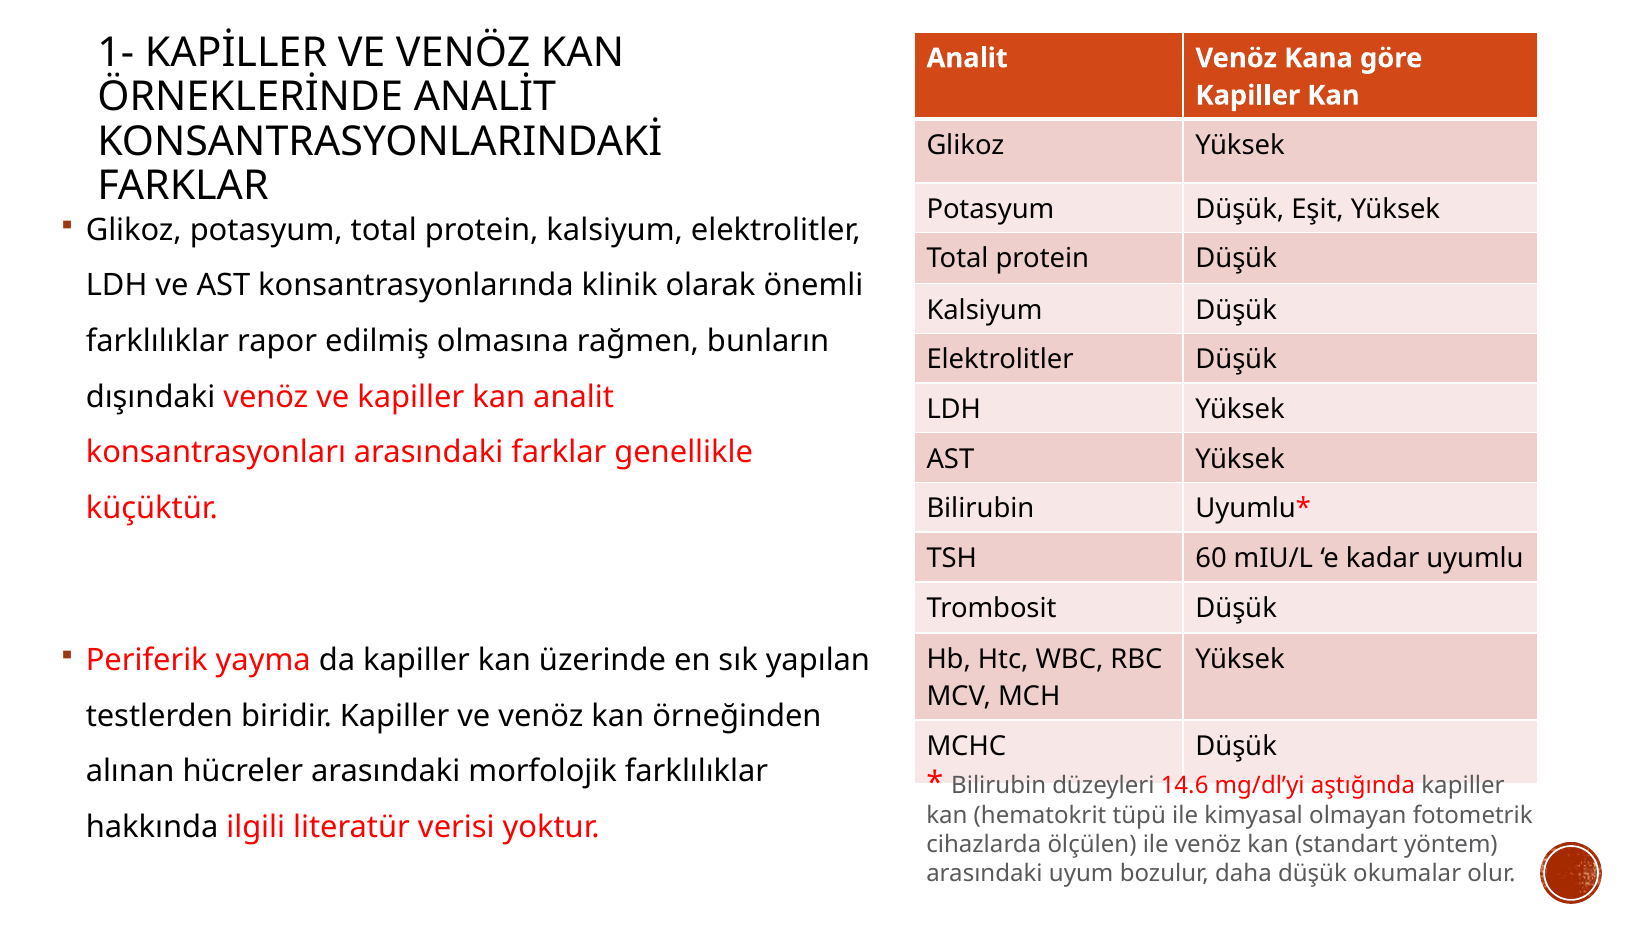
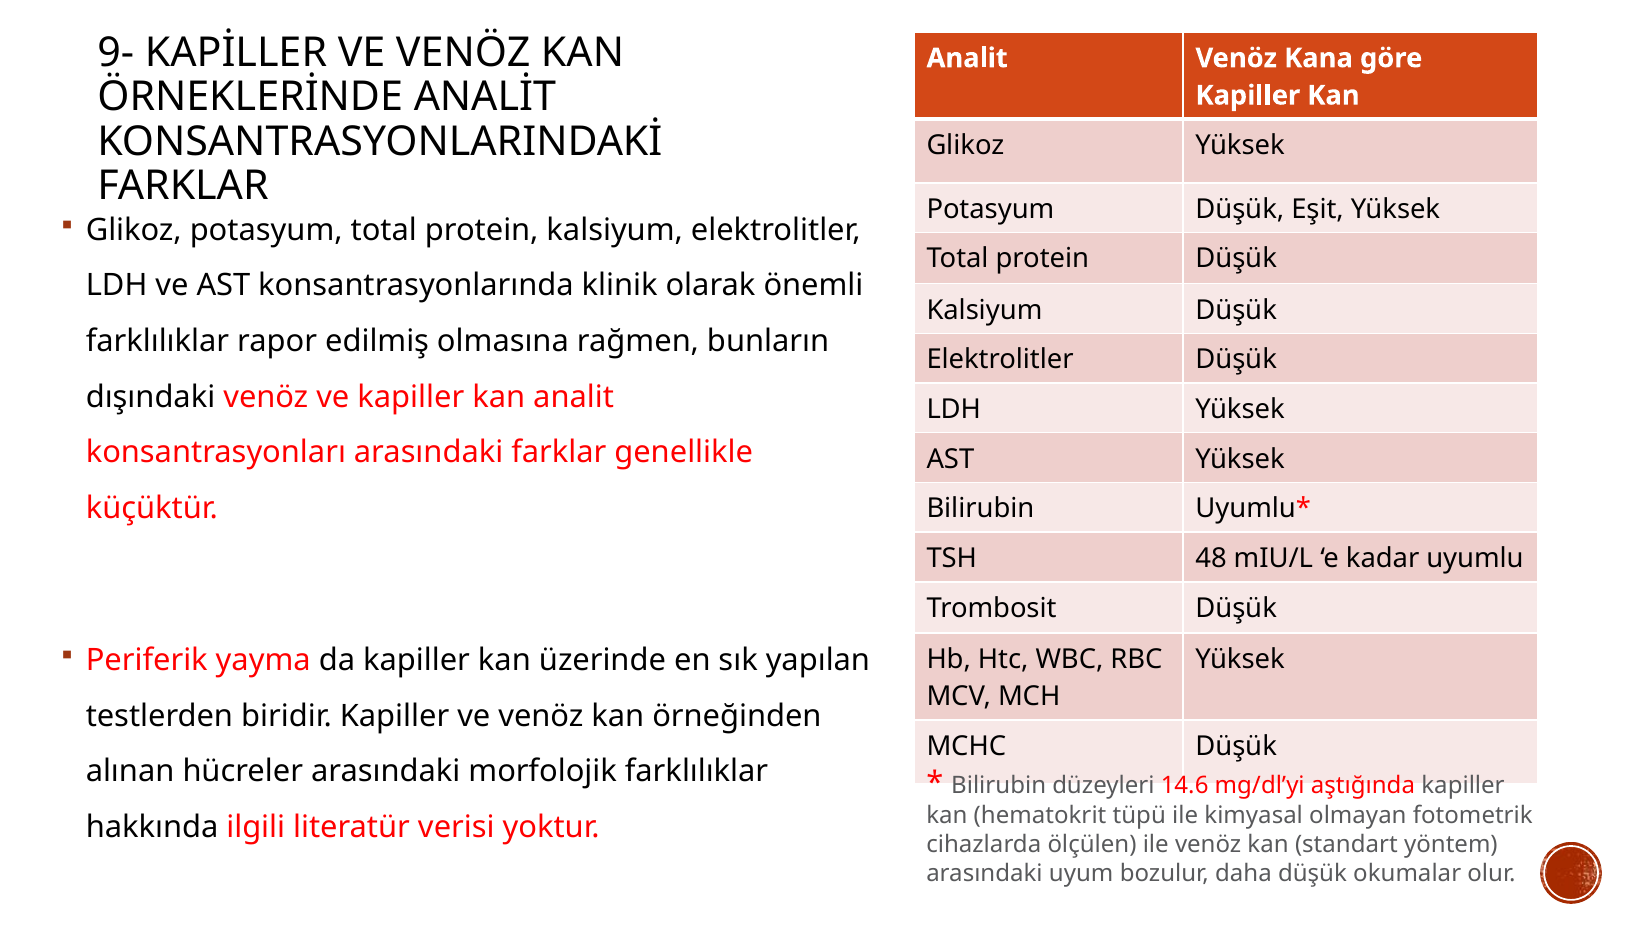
1-: 1- -> 9-
60: 60 -> 48
